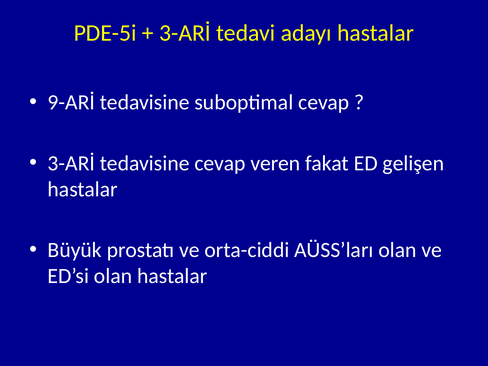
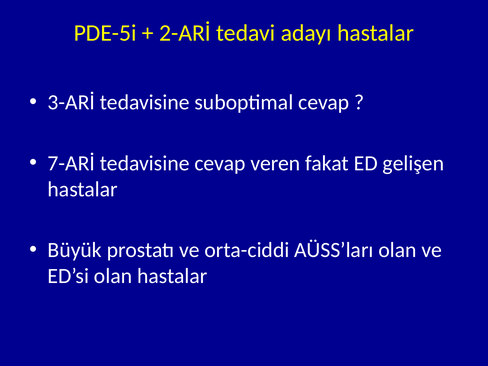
3-ARİ at (185, 33): 3-ARİ -> 2-ARİ
9-ARİ: 9-ARİ -> 3-ARİ
3-ARİ at (71, 163): 3-ARİ -> 7-ARİ
